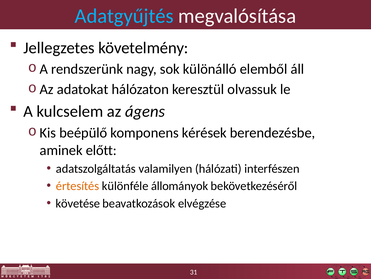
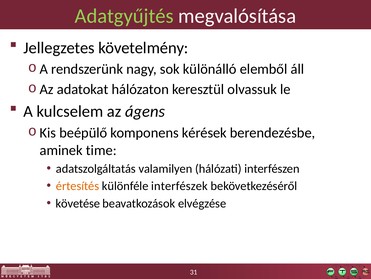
Adatgyűjtés colour: light blue -> light green
előtt: előtt -> time
állományok: állományok -> interfészek
